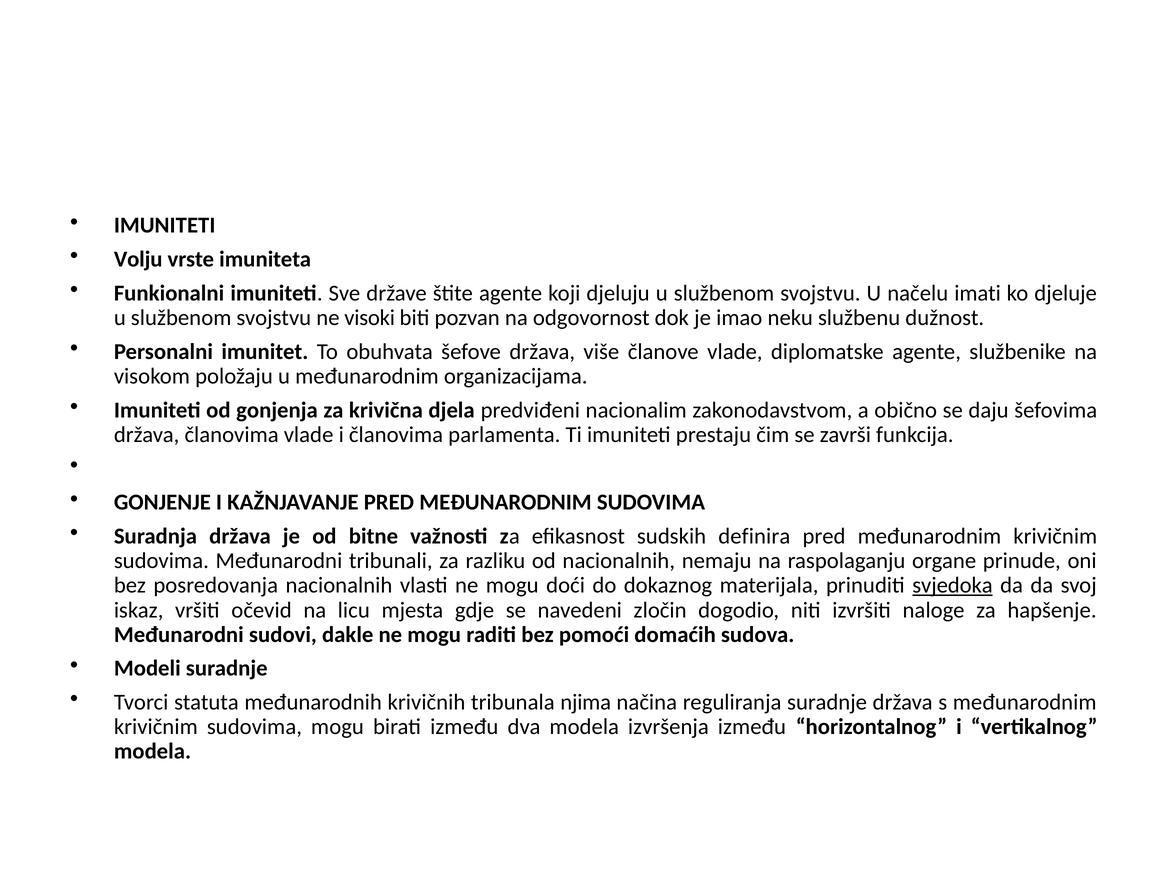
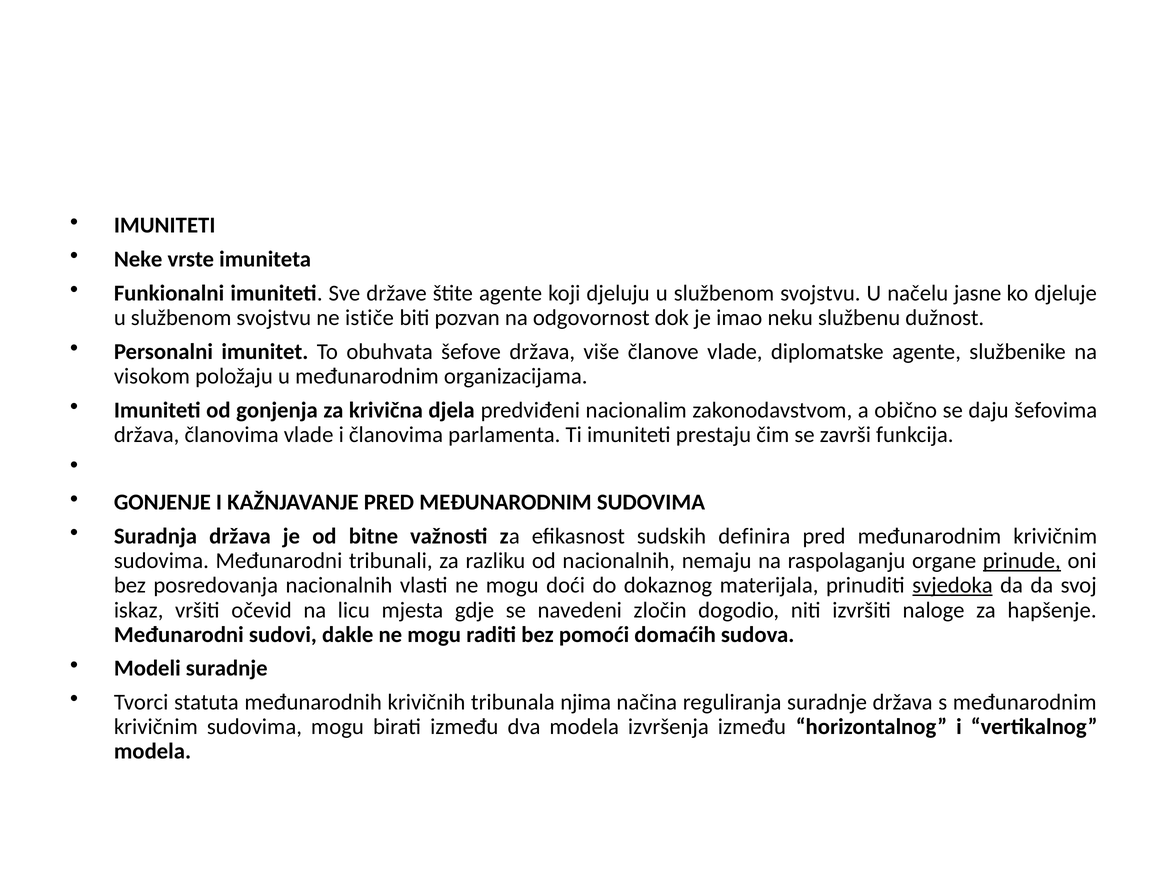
Volju: Volju -> Neke
imati: imati -> jasne
visoki: visoki -> ističe
prinude underline: none -> present
